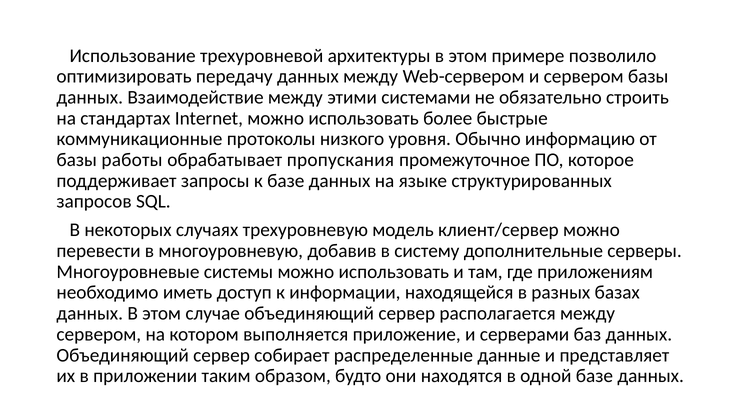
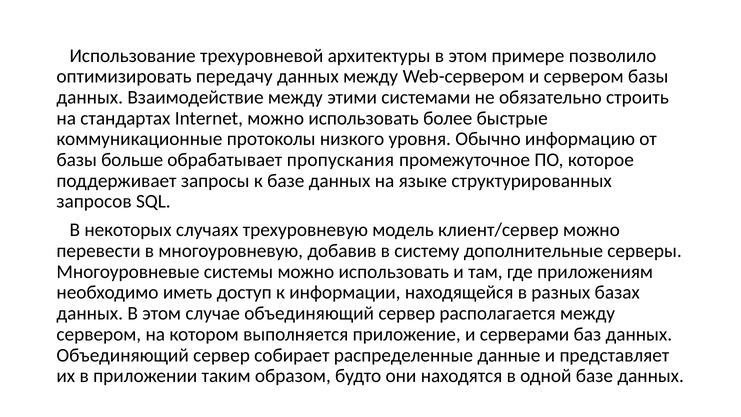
работы: работы -> больше
